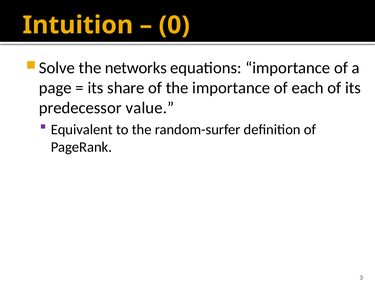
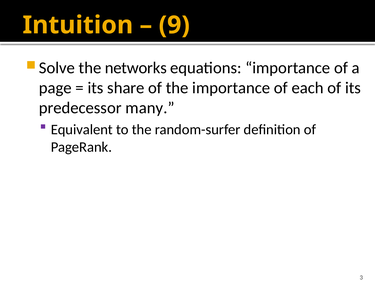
0: 0 -> 9
value: value -> many
